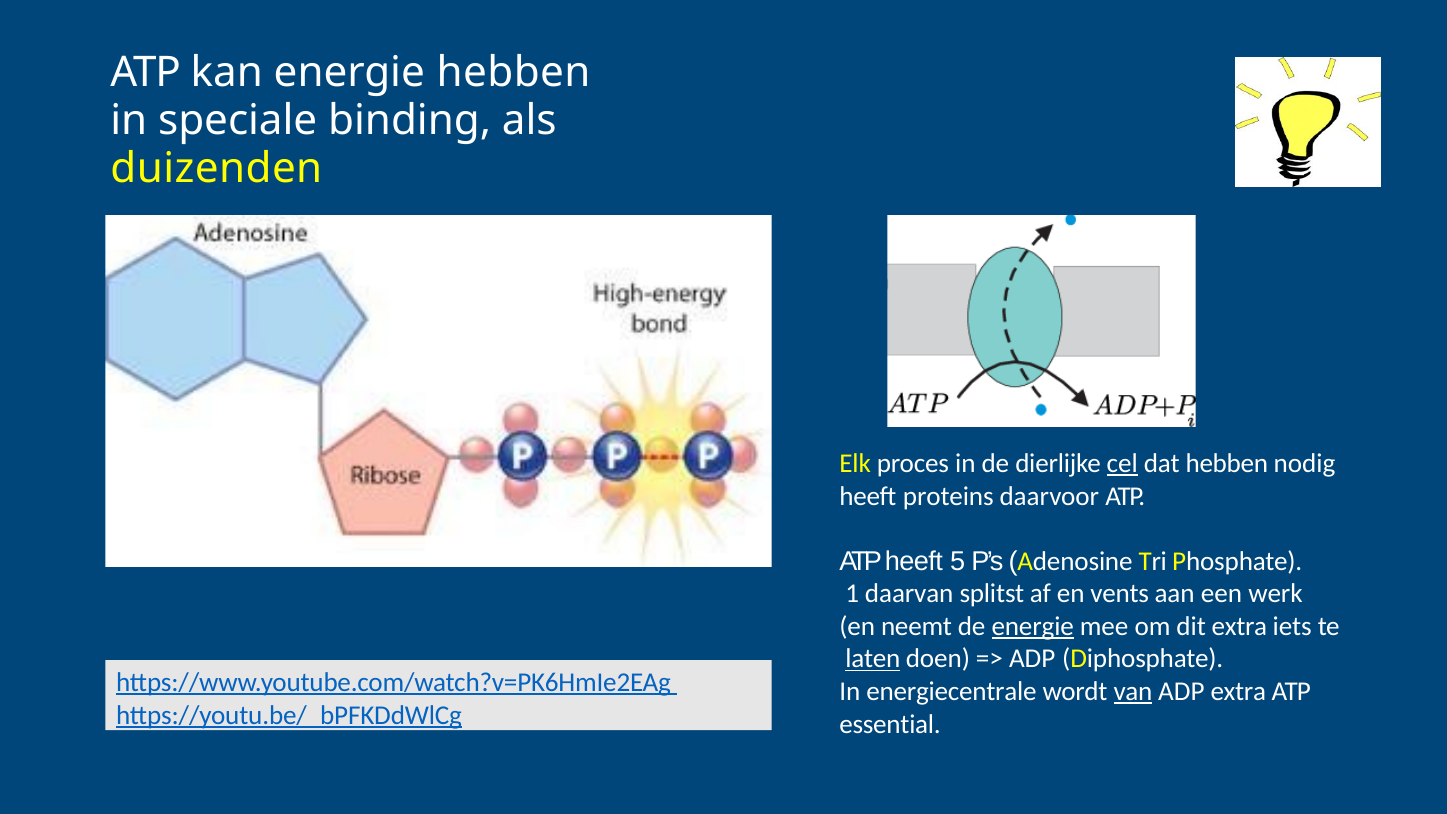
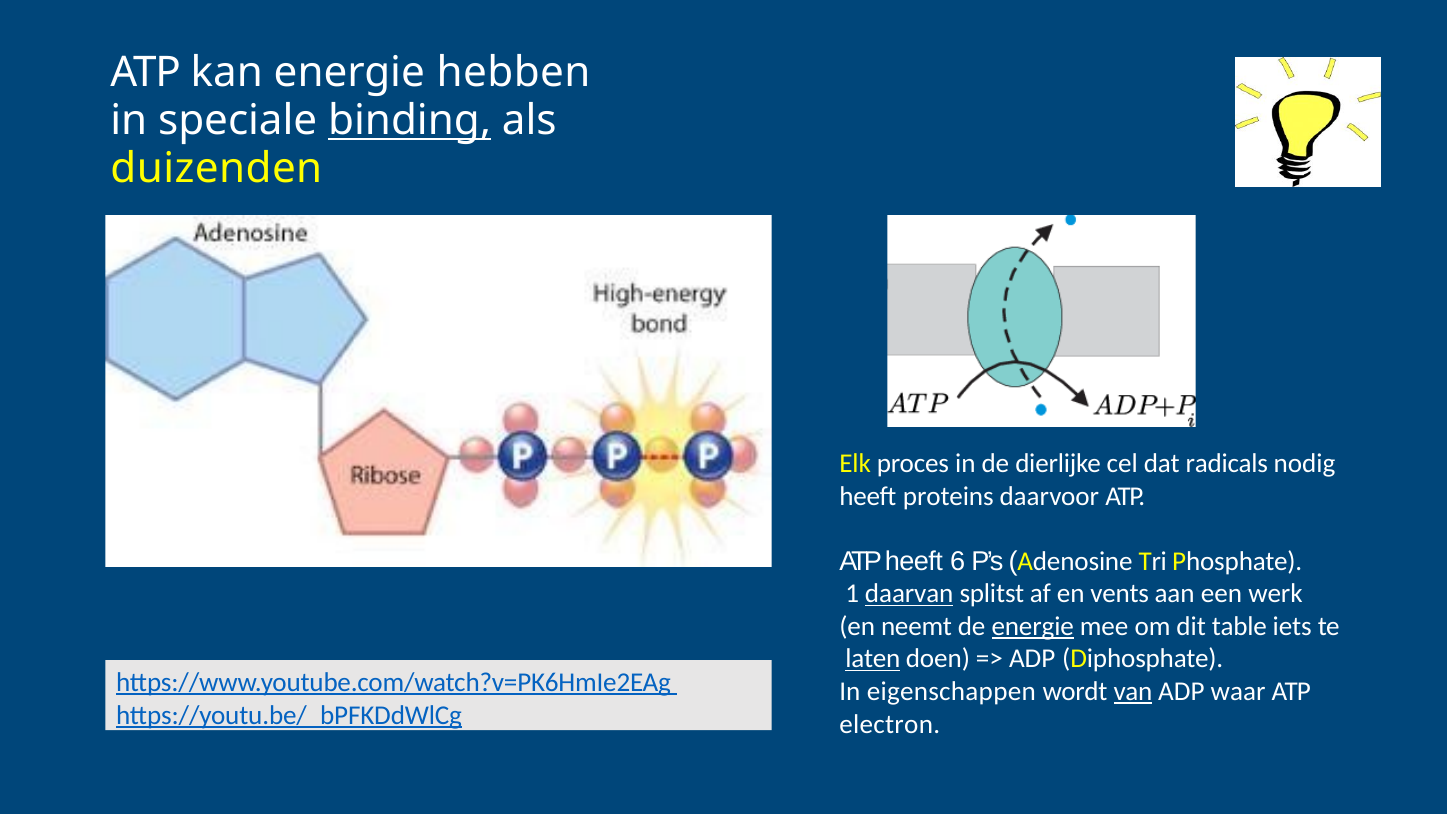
binding underline: none -> present
cel underline: present -> none
dat hebben: hebben -> radicals
5: 5 -> 6
daarvan underline: none -> present
dit extra: extra -> table
energiecentrale: energiecentrale -> eigenschappen
ADP extra: extra -> waar
essential: essential -> electron
